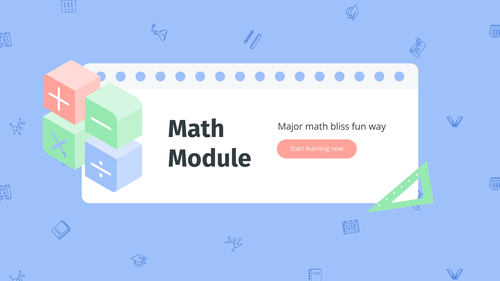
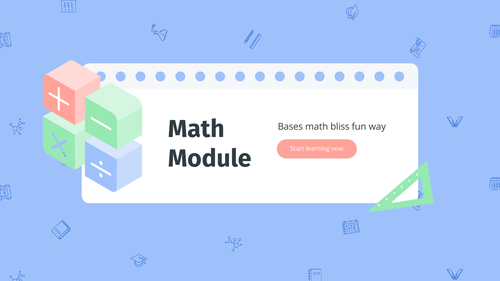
Major: Major -> Bases
